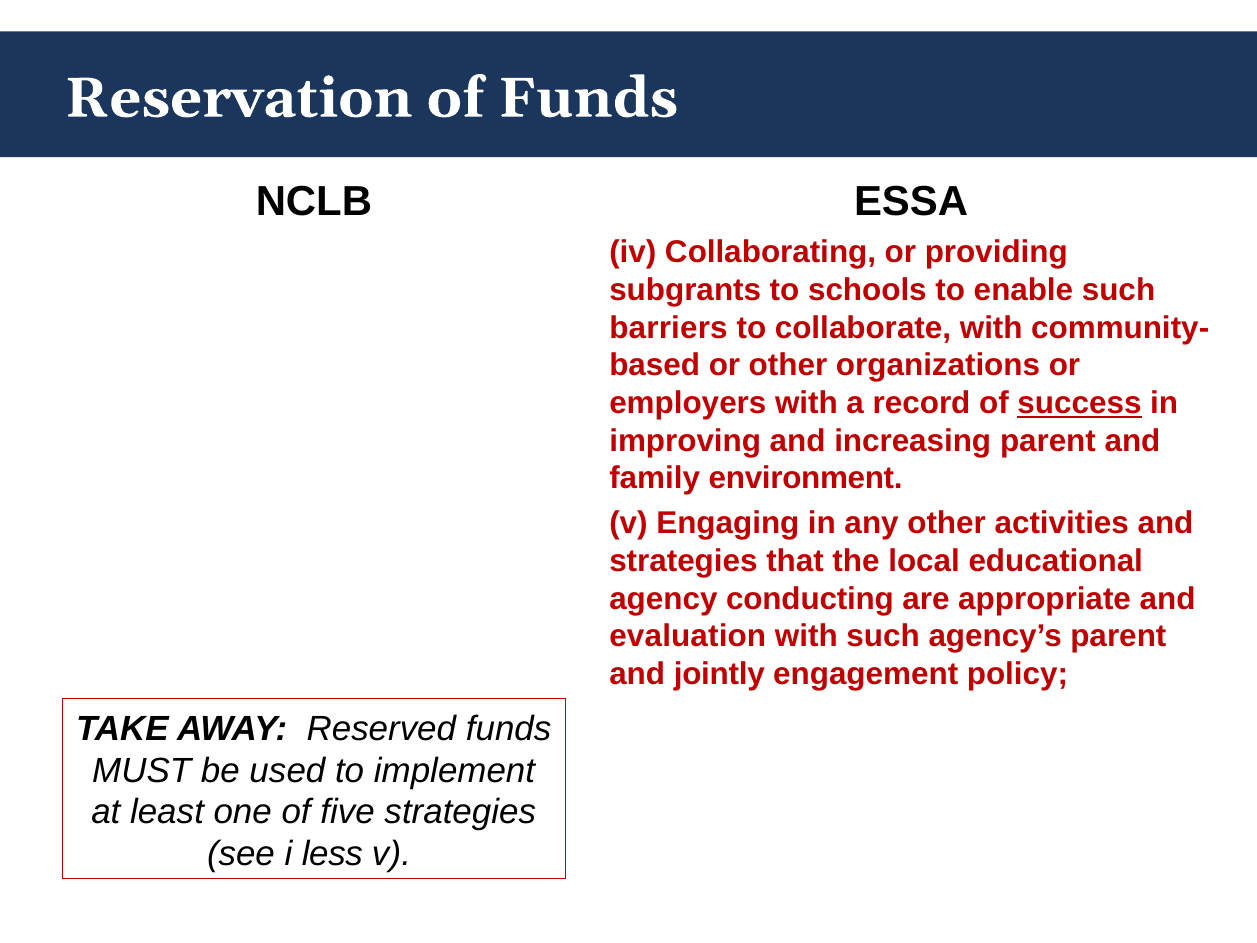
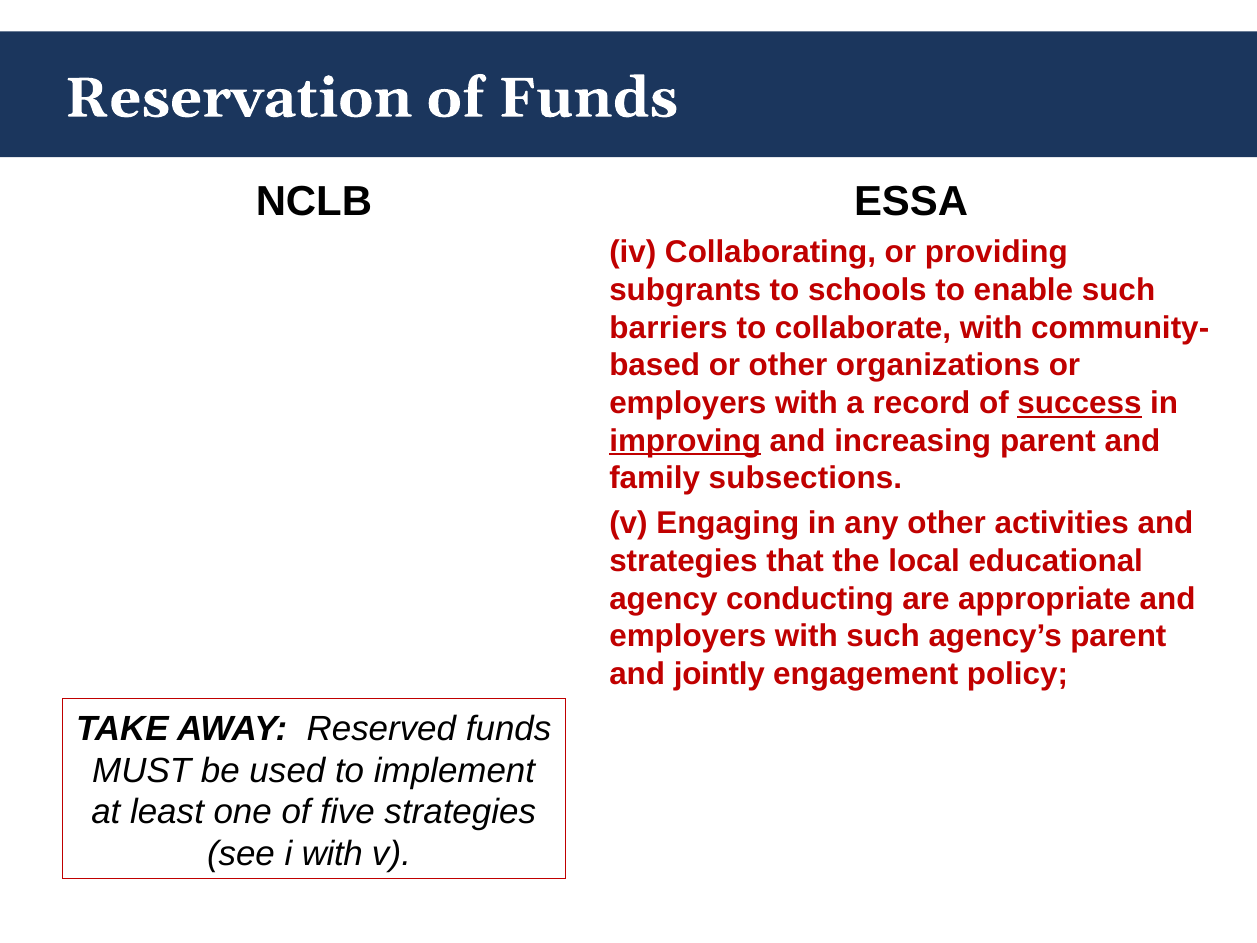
improving underline: none -> present
environment: environment -> subsections
evaluation at (688, 636): evaluation -> employers
i less: less -> with
